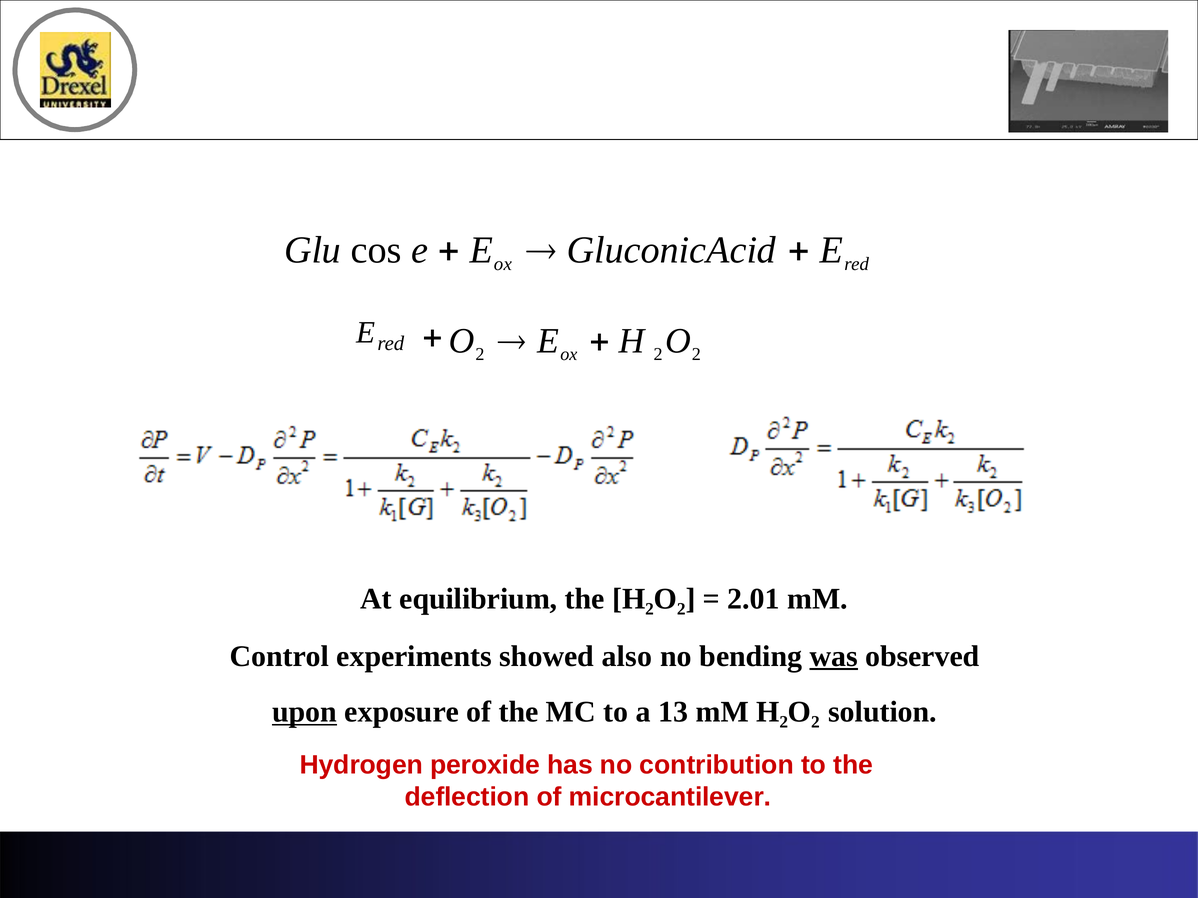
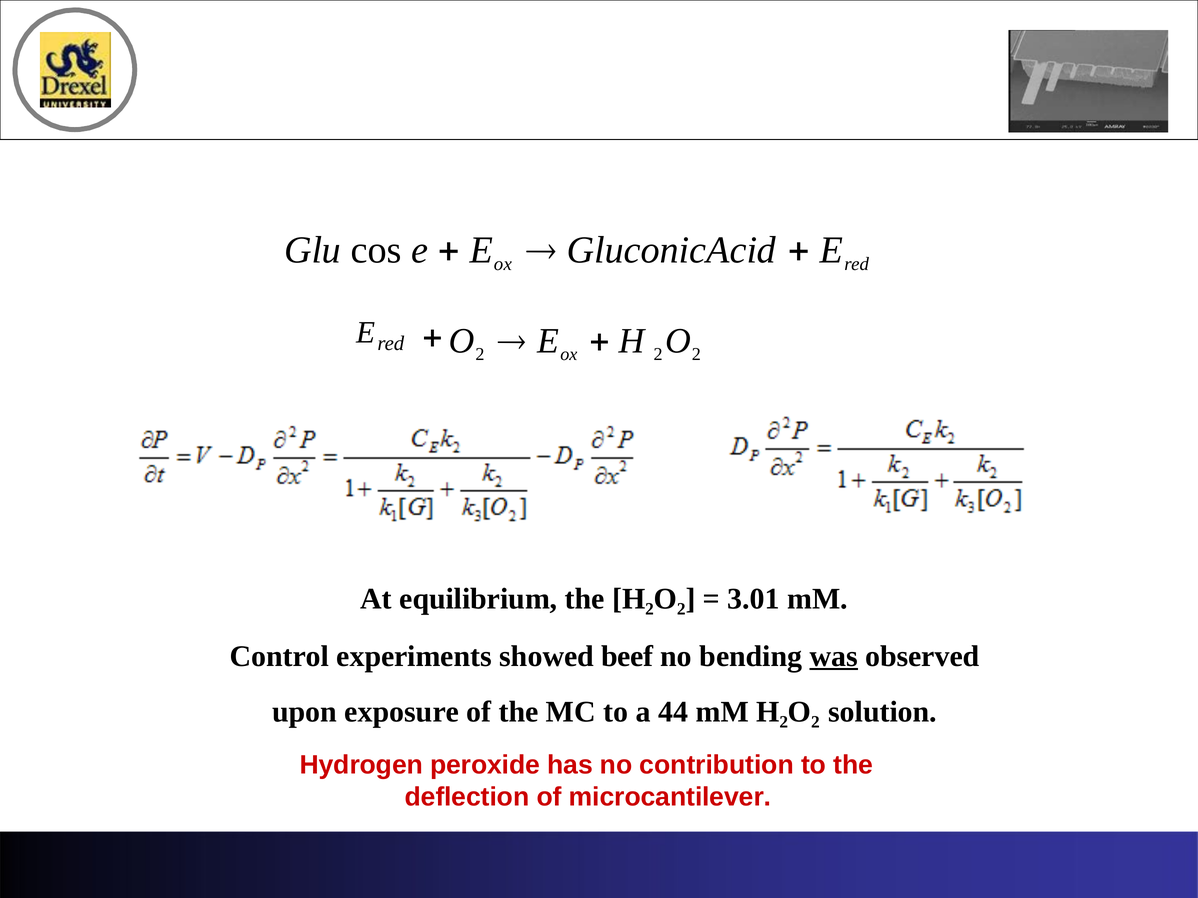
2.01: 2.01 -> 3.01
also: also -> beef
upon underline: present -> none
13: 13 -> 44
